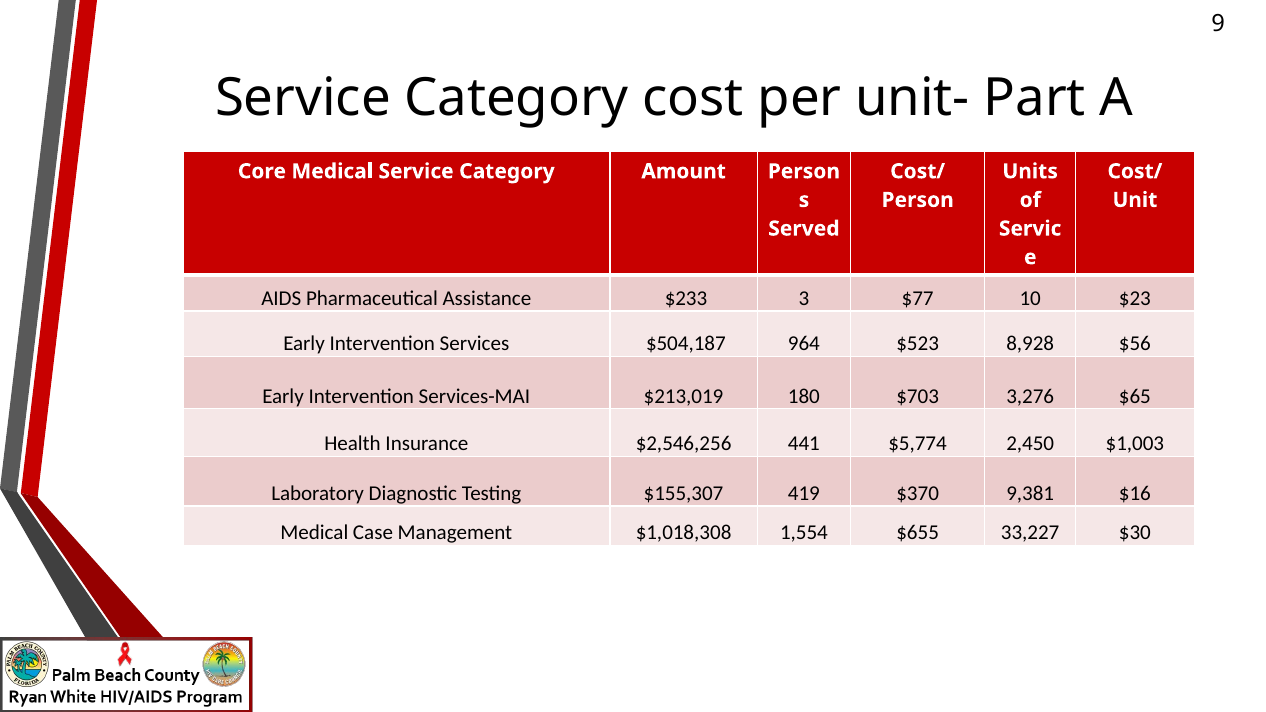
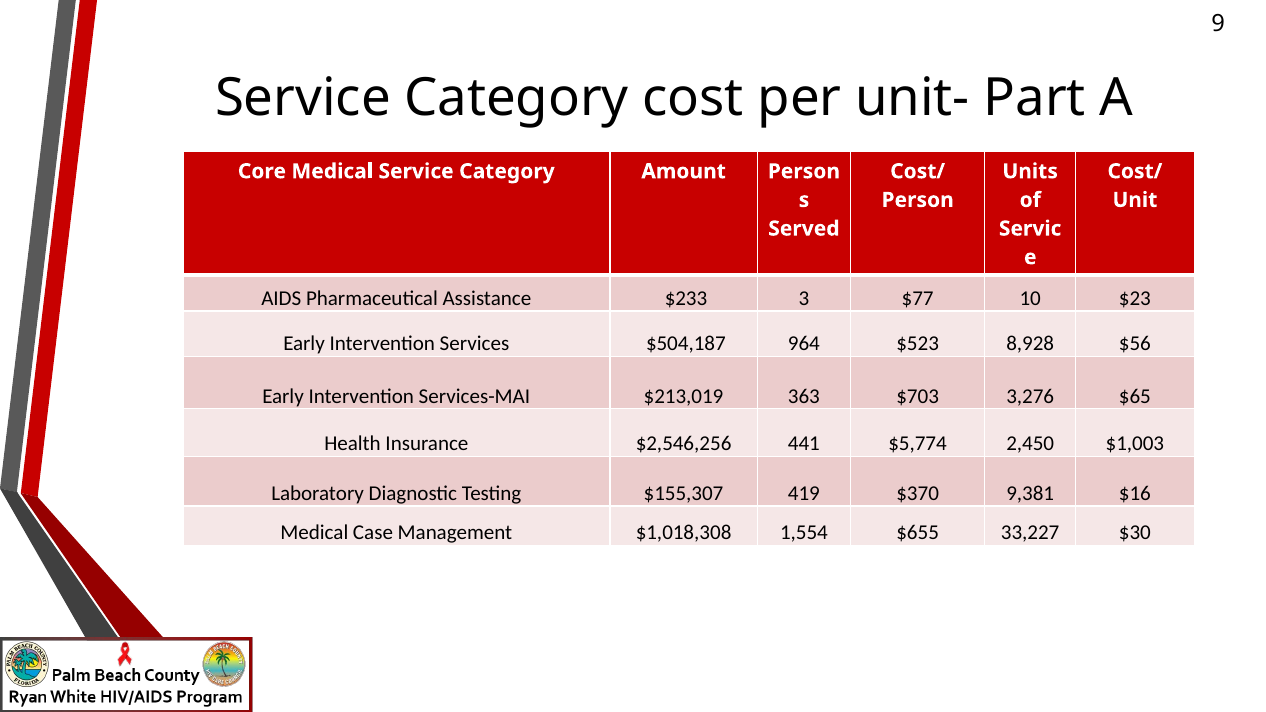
180: 180 -> 363
